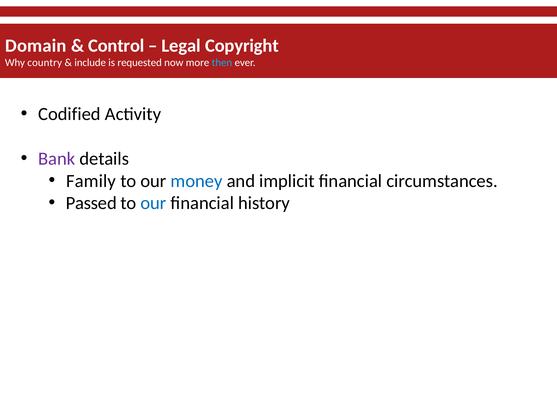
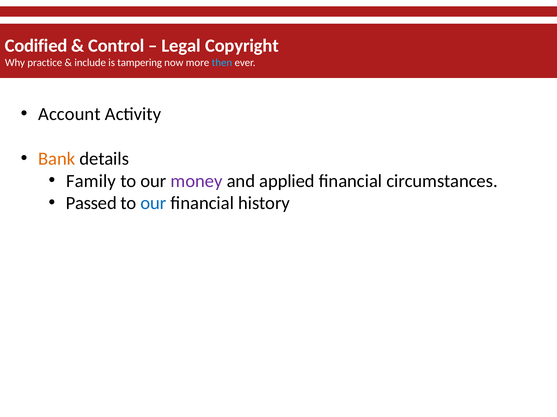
Domain: Domain -> Codified
country: country -> practice
requested: requested -> tampering
Codified: Codified -> Account
Bank colour: purple -> orange
money colour: blue -> purple
implicit: implicit -> applied
